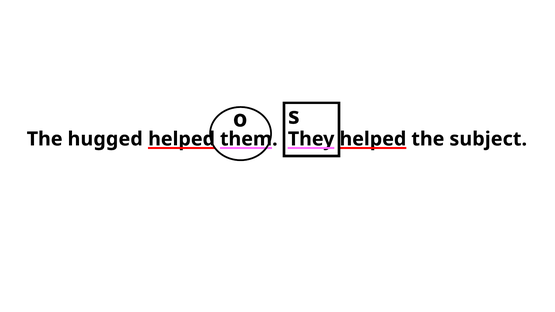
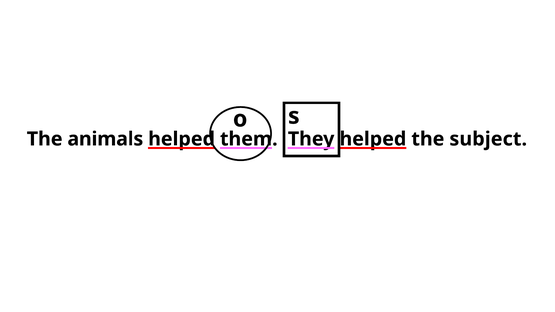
hugged: hugged -> animals
